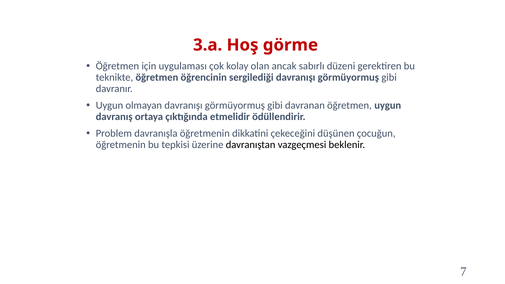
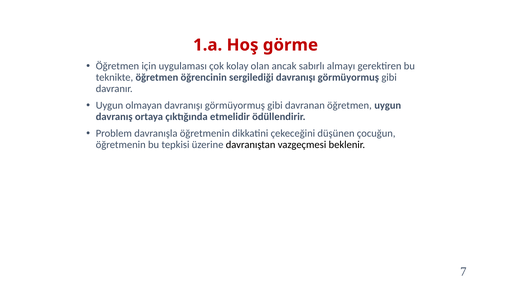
3.a: 3.a -> 1.a
düzeni: düzeni -> almayı
